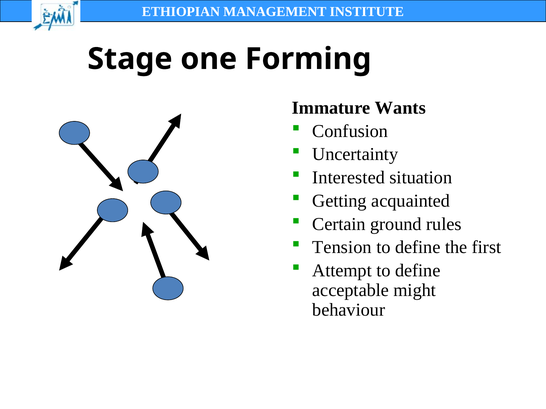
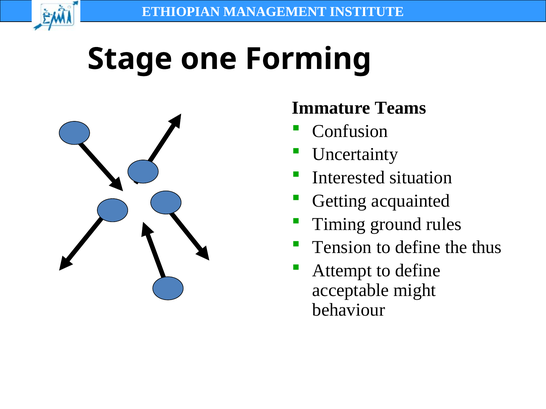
Wants: Wants -> Teams
Certain: Certain -> Timing
first: first -> thus
